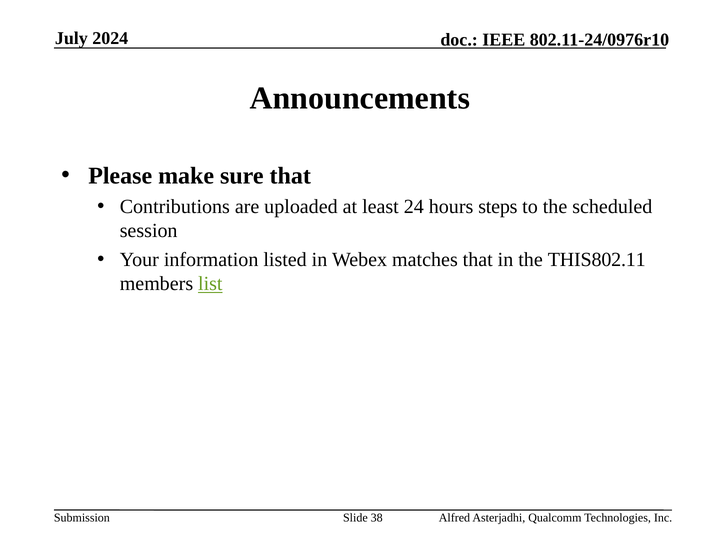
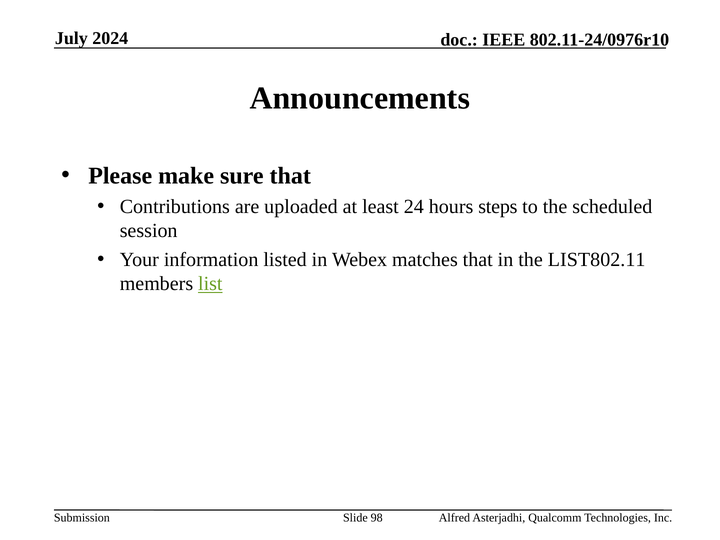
THIS802.11: THIS802.11 -> LIST802.11
38: 38 -> 98
